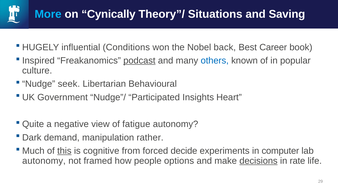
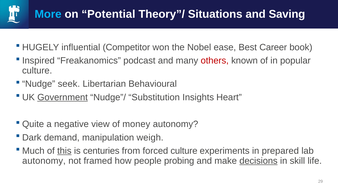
Cynically: Cynically -> Potential
Conditions: Conditions -> Competitor
back: back -> ease
podcast underline: present -> none
others colour: blue -> red
Government underline: none -> present
Participated: Participated -> Substitution
fatigue: fatigue -> money
rather: rather -> weigh
cognitive: cognitive -> centuries
forced decide: decide -> culture
computer: computer -> prepared
options: options -> probing
rate: rate -> skill
